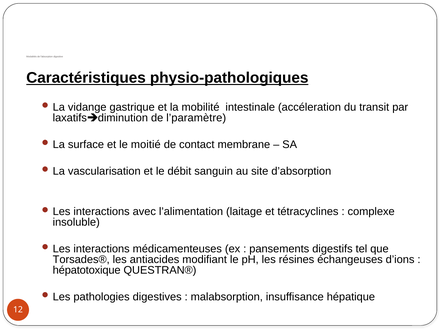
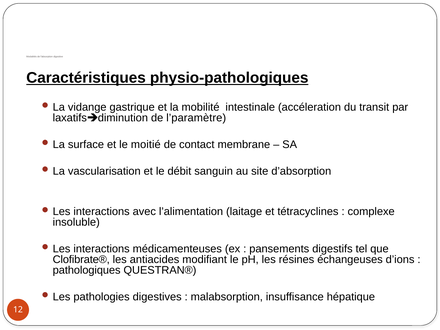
Torsades®: Torsades® -> Clofibrate®
hépatotoxique: hépatotoxique -> pathologiques
